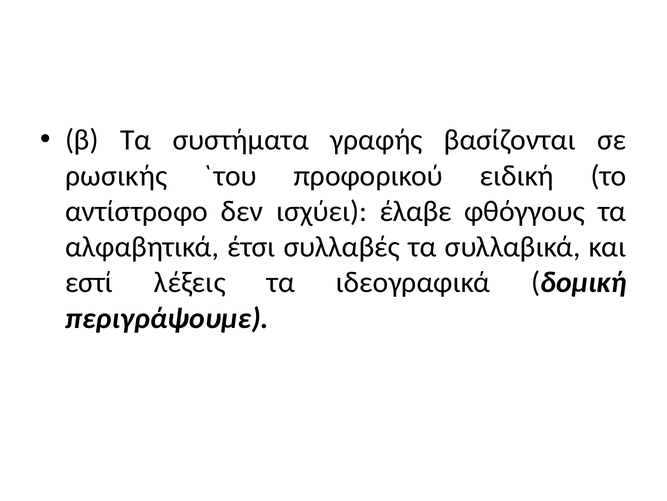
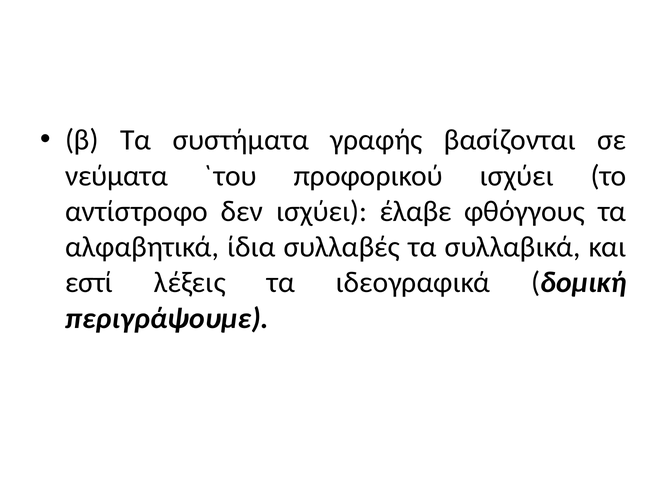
ρωσικής: ρωσικής -> νεύματα
προφορικού ειδική: ειδική -> ισχύει
έτσι: έτσι -> ίδια
